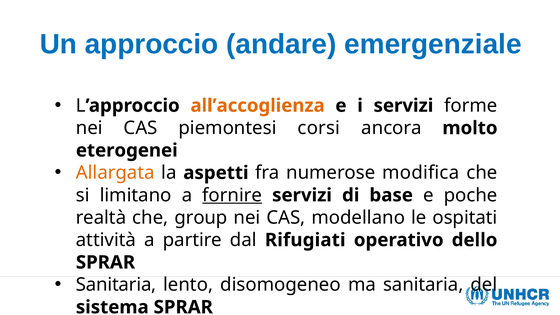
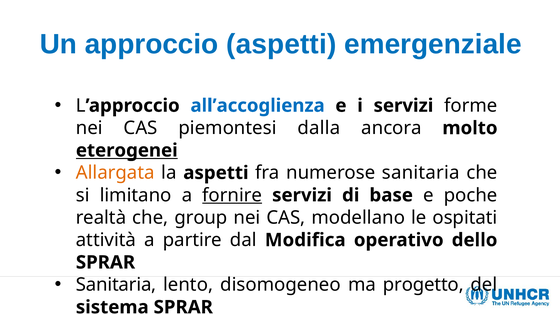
approccio andare: andare -> aspetti
all’accoglienza colour: orange -> blue
corsi: corsi -> dalla
eterogenei underline: none -> present
numerose modifica: modifica -> sanitaria
Rifugiati: Rifugiati -> Modifica
ma sanitaria: sanitaria -> progetto
